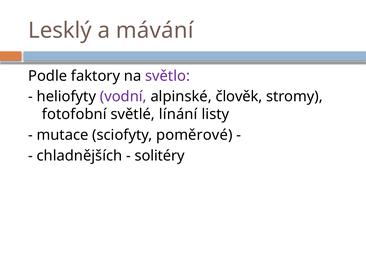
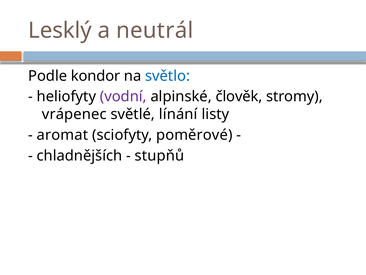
mávání: mávání -> neutrál
faktory: faktory -> kondor
světlo colour: purple -> blue
fotofobní: fotofobní -> vrápenec
mutace: mutace -> aromat
solitéry: solitéry -> stupňů
